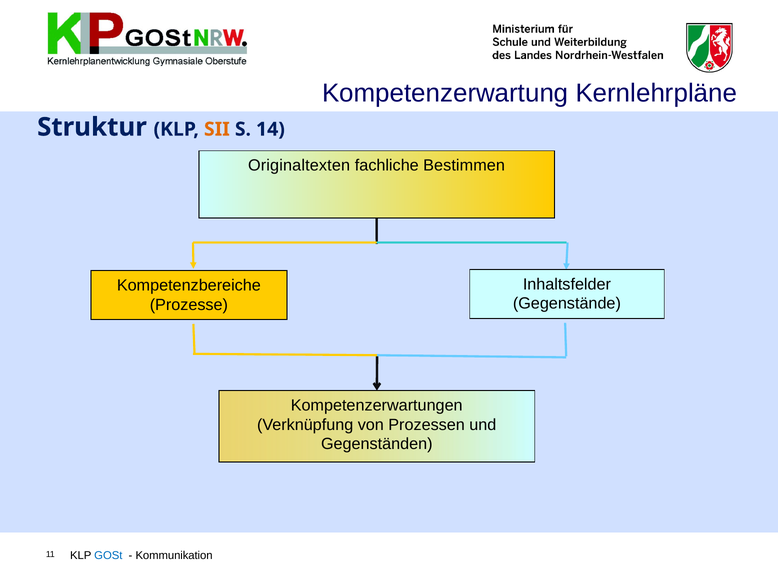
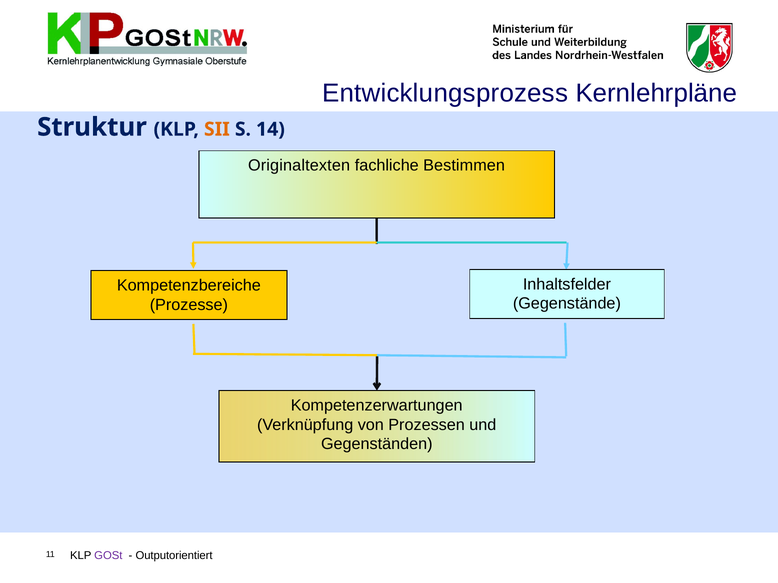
Kompetenzerwartung: Kompetenzerwartung -> Entwicklungsprozess
GOSt colour: blue -> purple
Kommunikation: Kommunikation -> Outputorientiert
